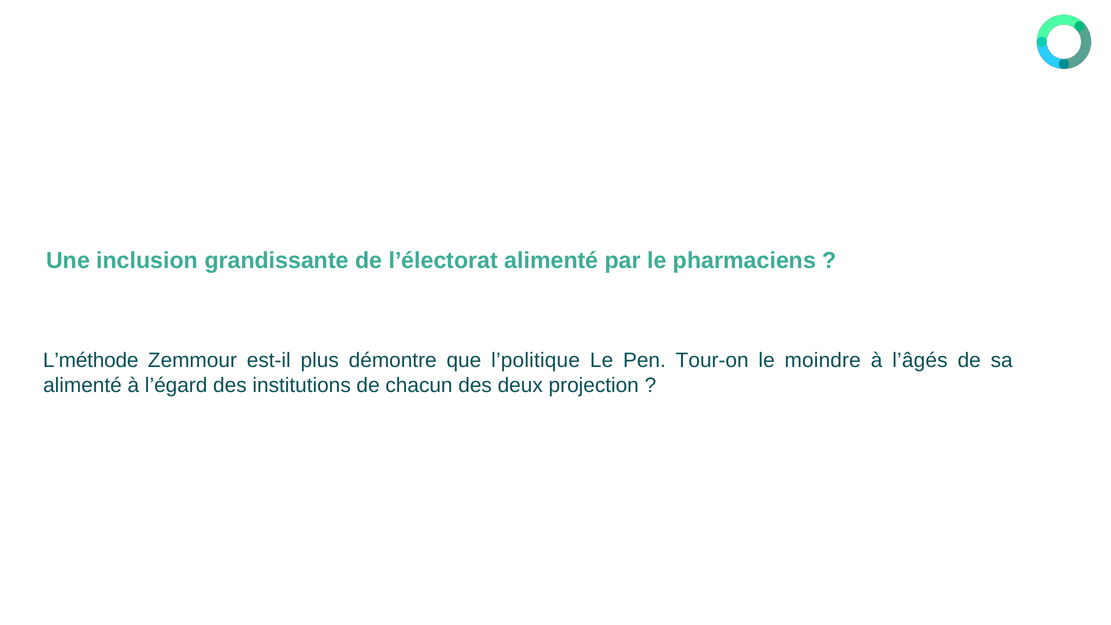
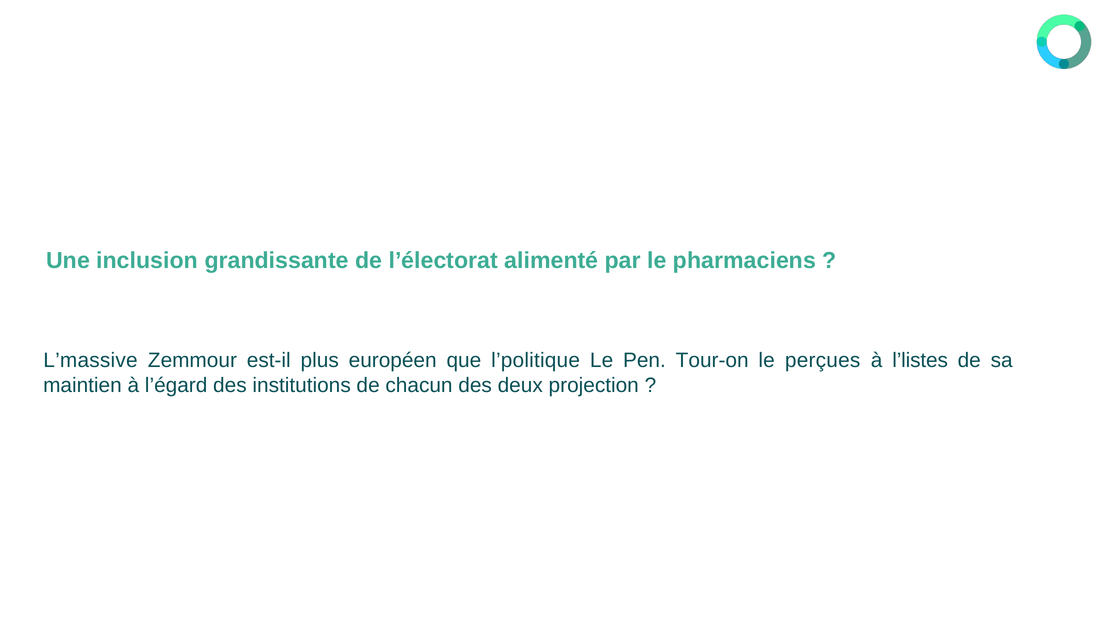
L’méthode: L’méthode -> L’massive
démontre: démontre -> européen
moindre: moindre -> perçues
l’âgés: l’âgés -> l’listes
alimenté at (82, 385): alimenté -> maintien
